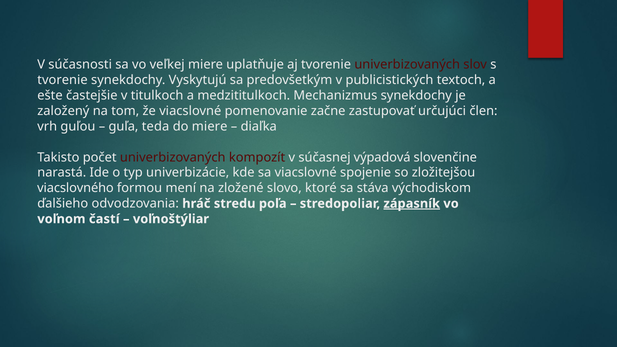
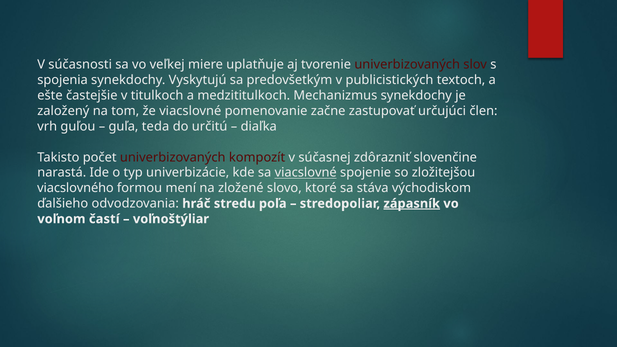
tvorenie at (63, 80): tvorenie -> spojenia
do miere: miere -> určitú
výpadová: výpadová -> zdôrazniť
viacslovné at (306, 173) underline: none -> present
